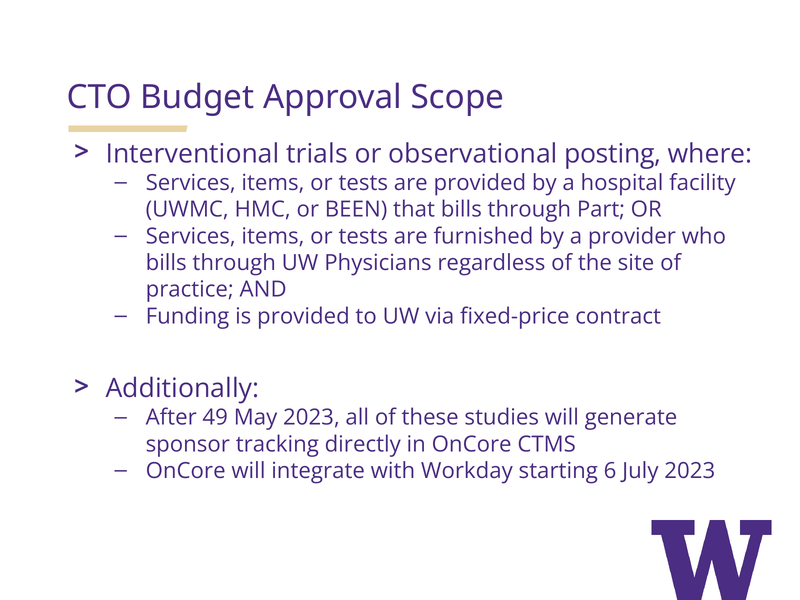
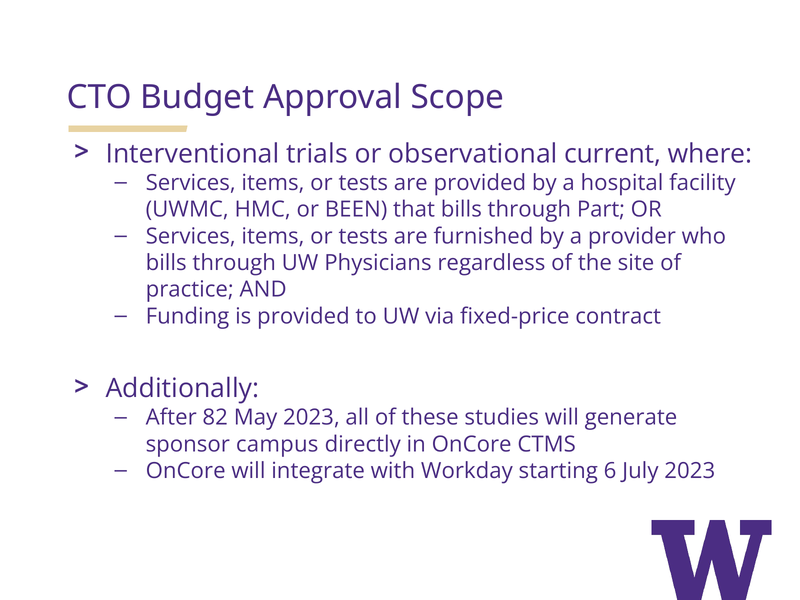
posting: posting -> current
49: 49 -> 82
tracking: tracking -> campus
